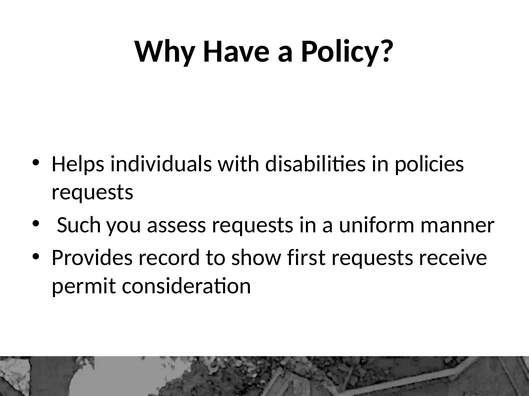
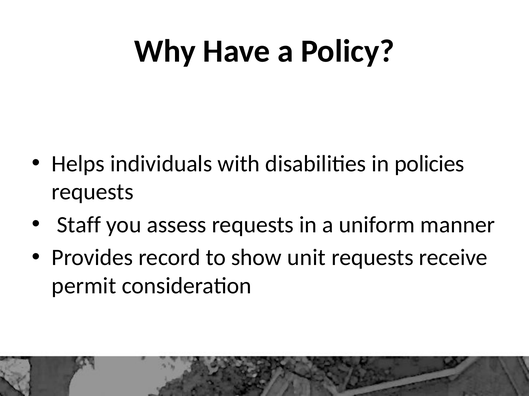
Such: Such -> Staff
first: first -> unit
